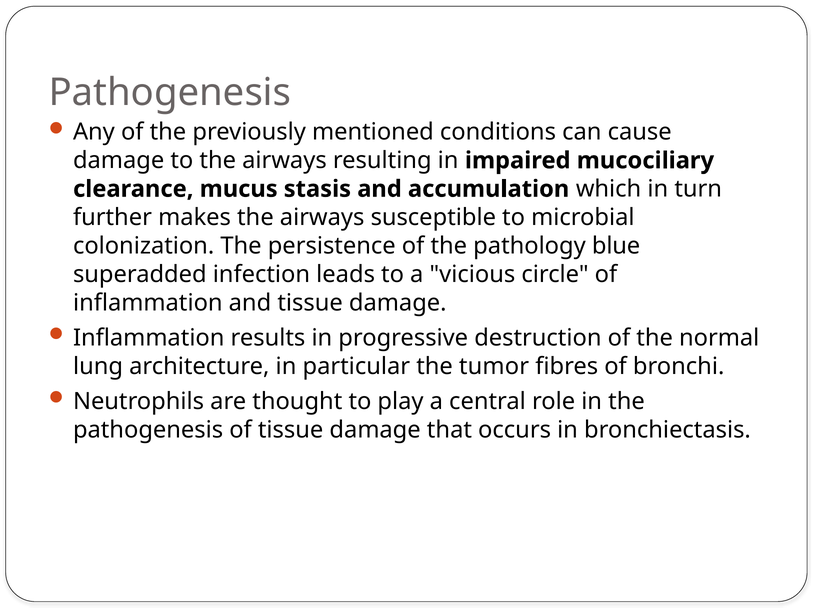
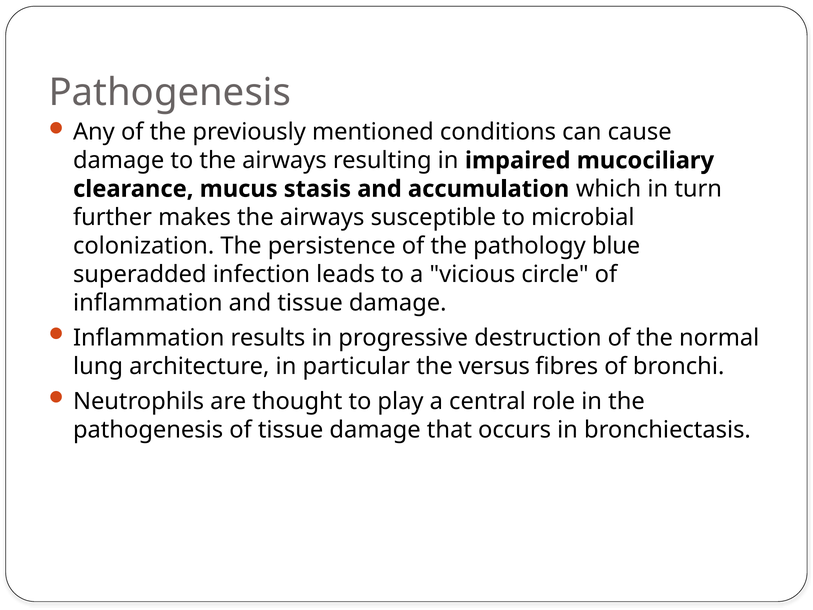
tumor: tumor -> versus
